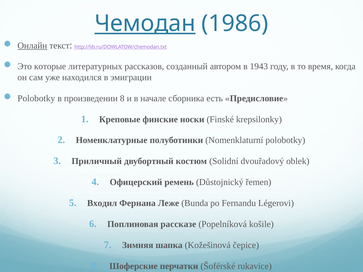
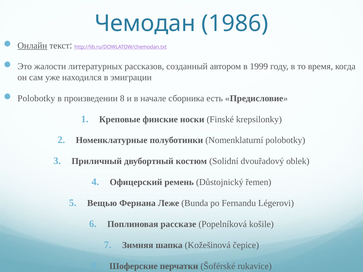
Чемодан underline: present -> none
которые: которые -> жалости
1943: 1943 -> 1999
Входил: Входил -> Вещью
